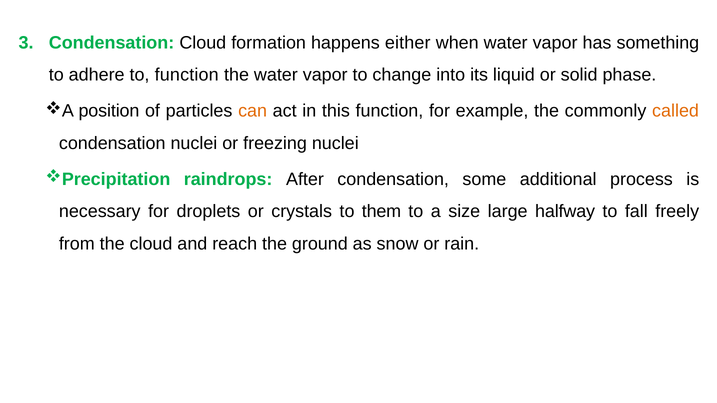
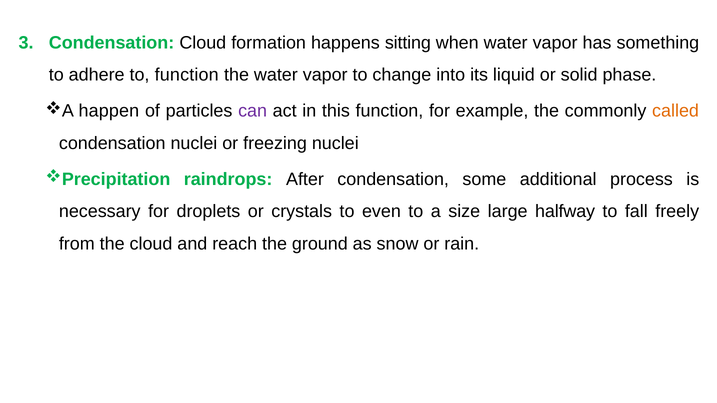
either: either -> sitting
position: position -> happen
can colour: orange -> purple
them: them -> even
